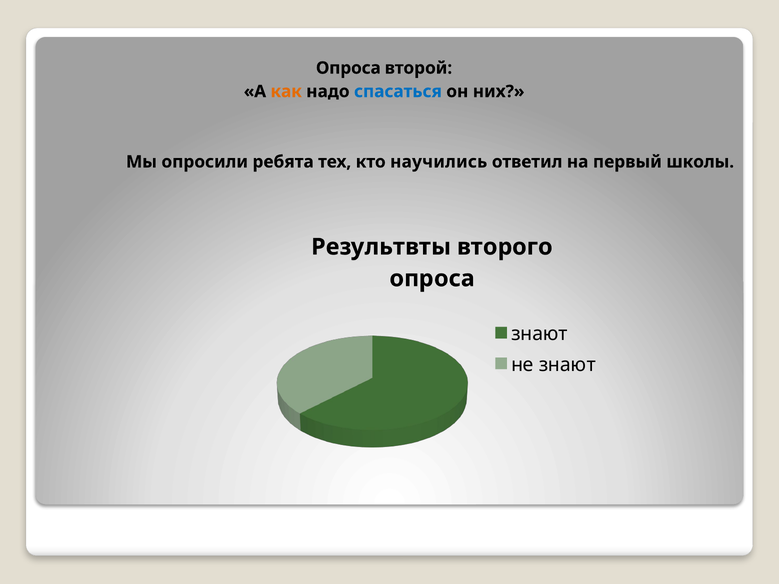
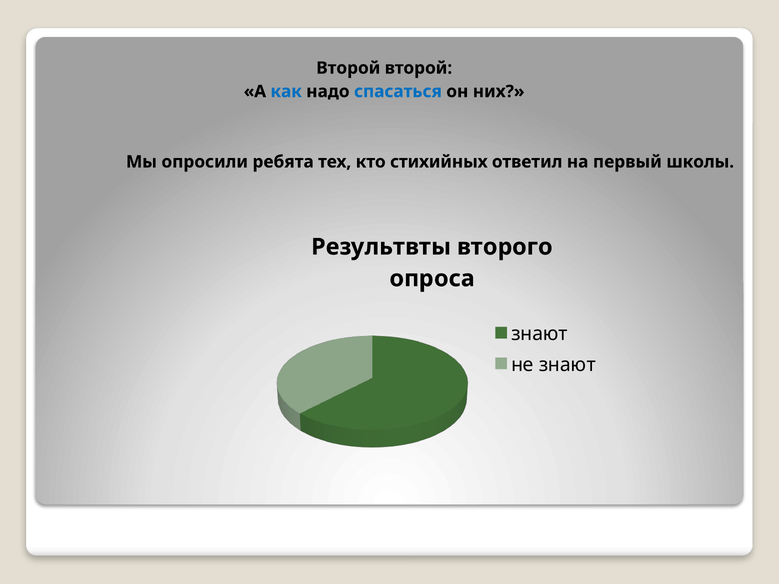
Опроса at (348, 68): Опроса -> Второй
как colour: orange -> blue
научились: научились -> стихийных
